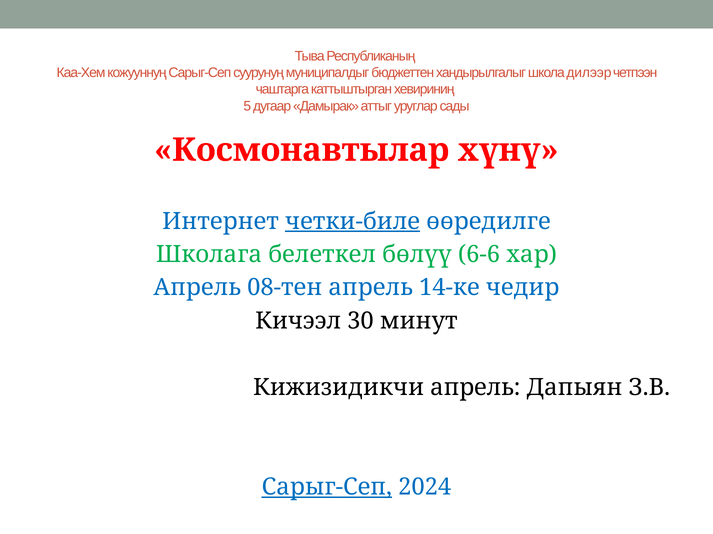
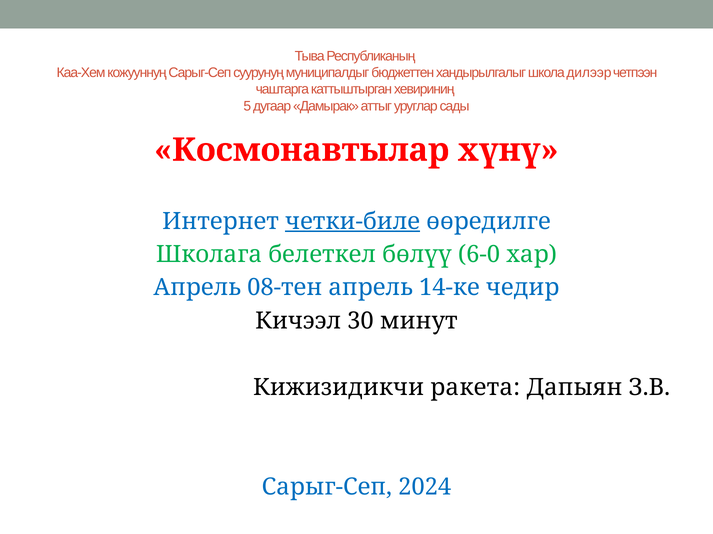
6-6: 6-6 -> 6-0
Кижизидикчи апрель: апрель -> ракета
Сарыг-Сеп at (327, 488) underline: present -> none
